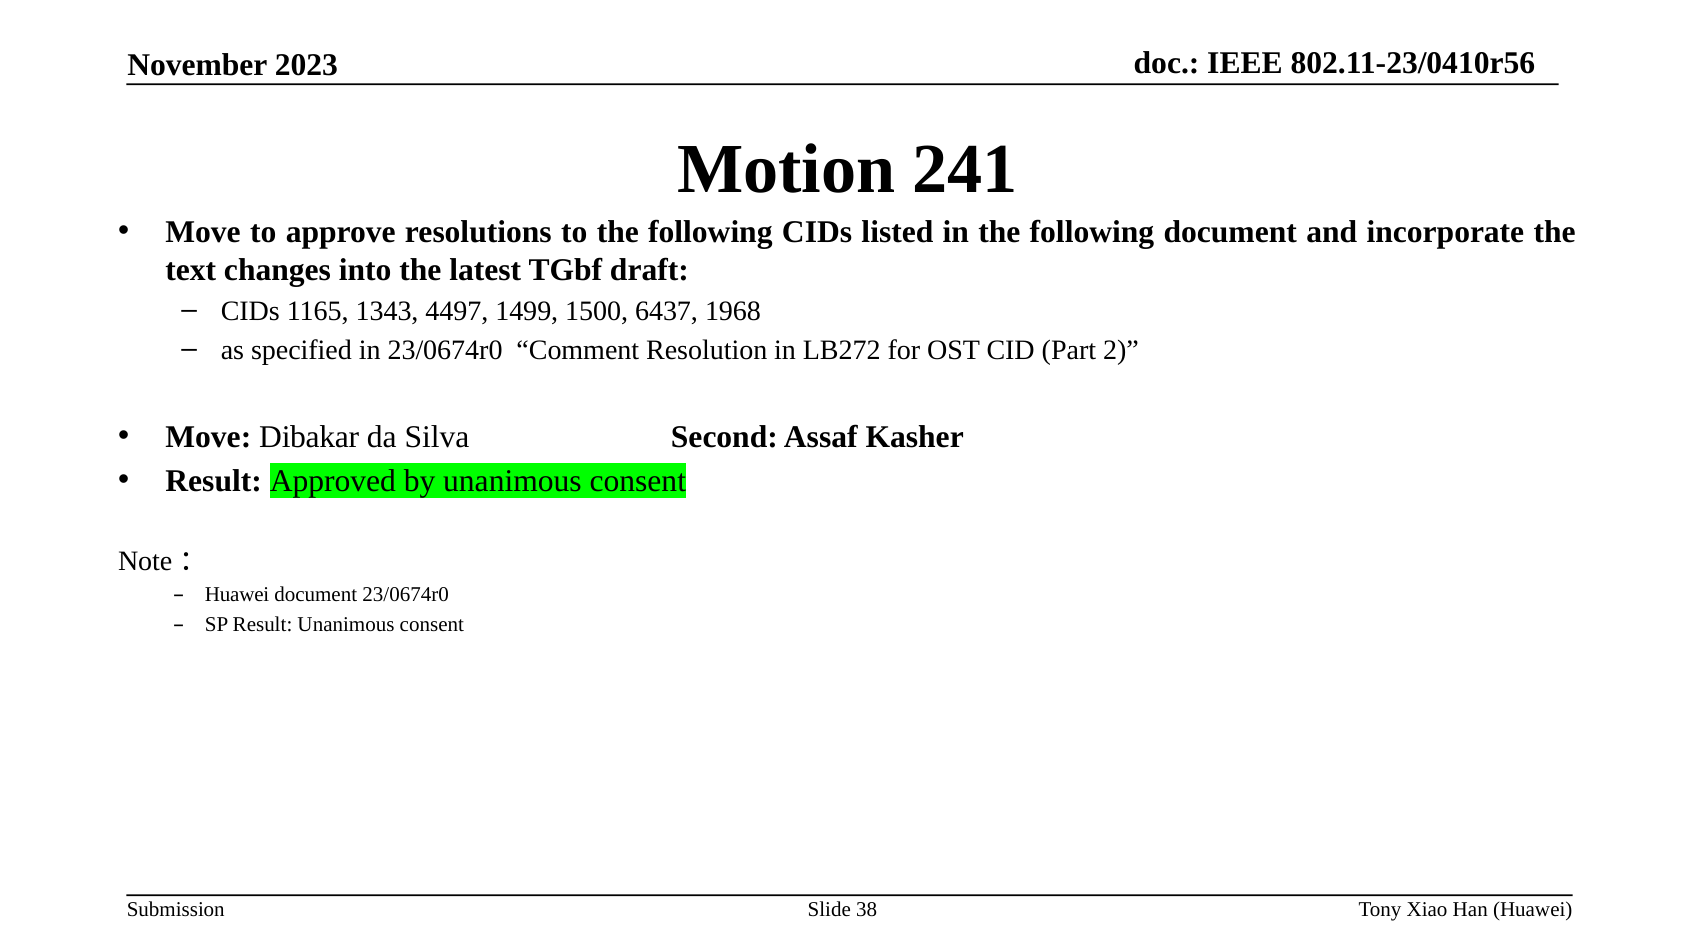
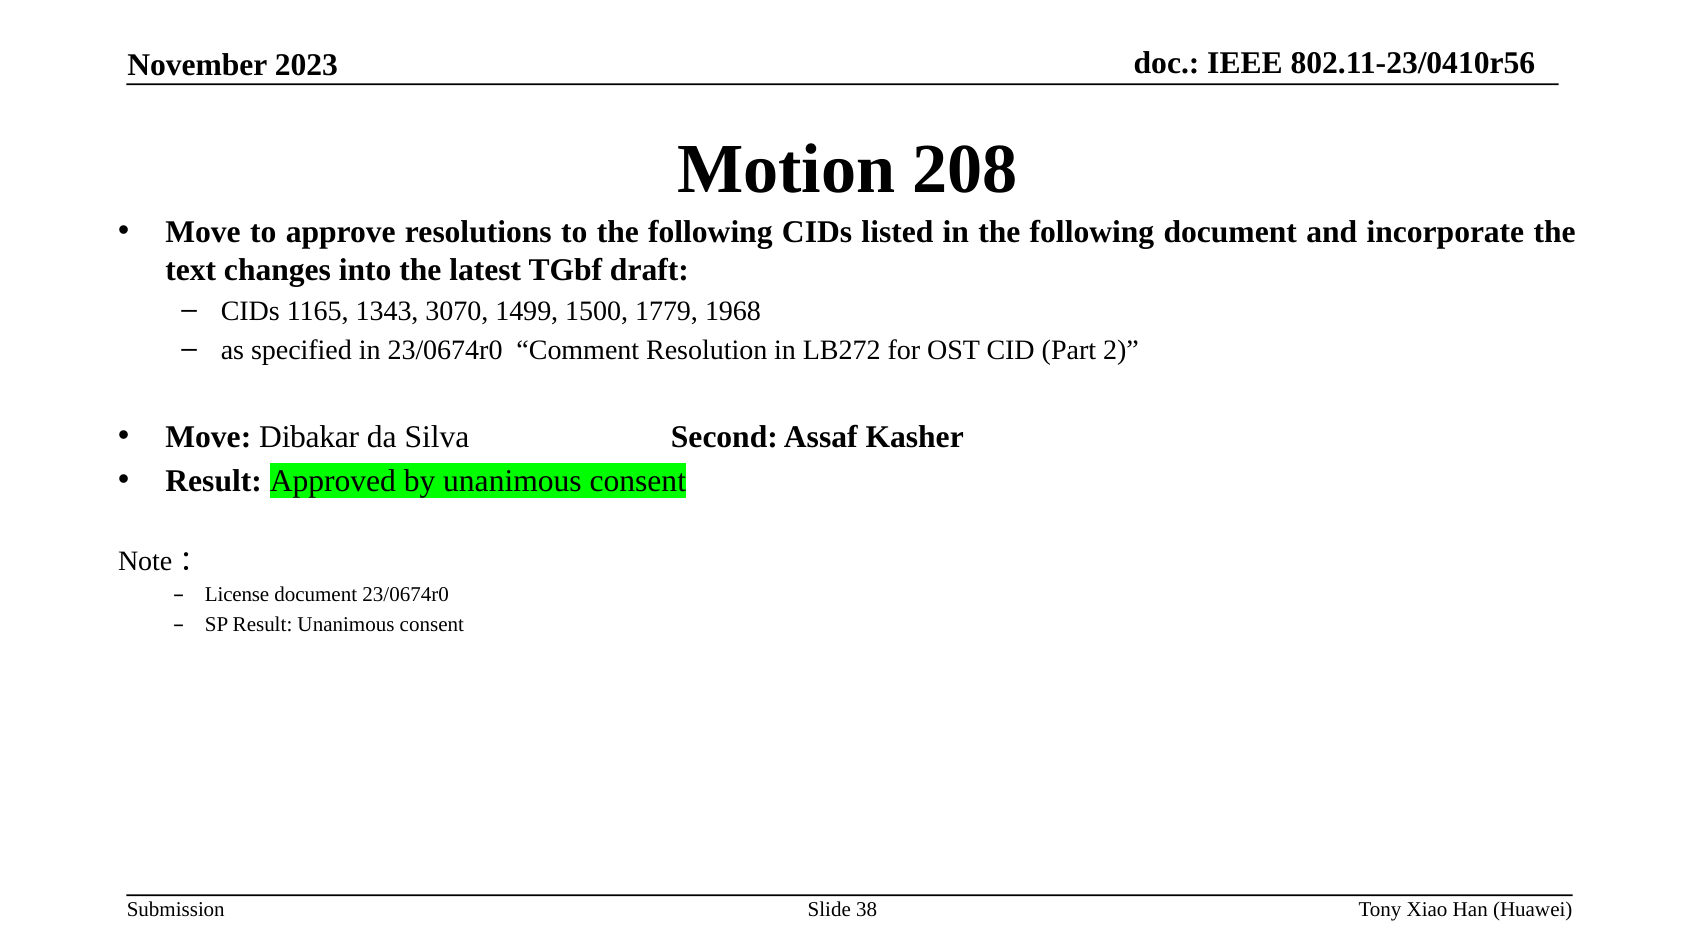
241: 241 -> 208
4497: 4497 -> 3070
6437: 6437 -> 1779
Huawei at (237, 595): Huawei -> License
